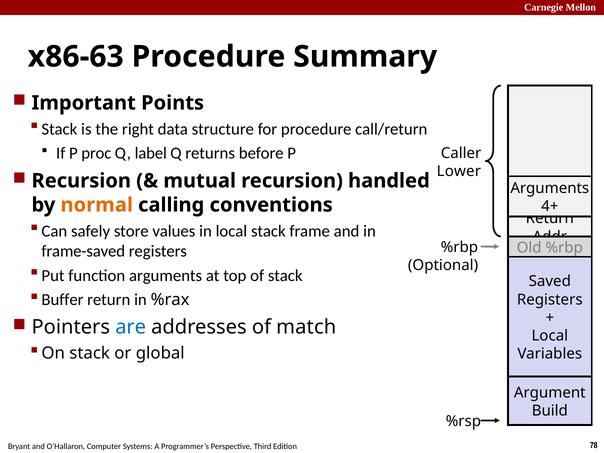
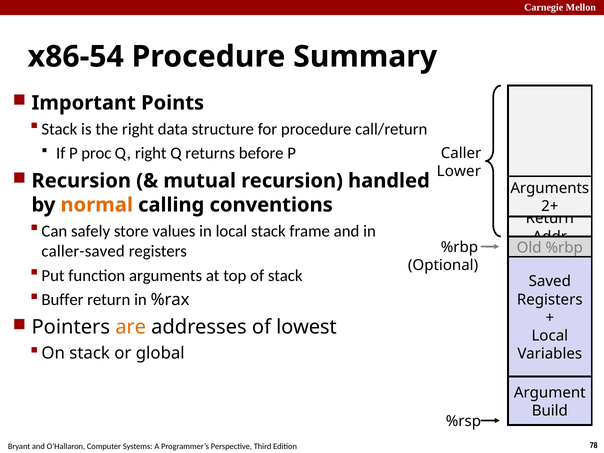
x86-63: x86-63 -> x86-54
Q label: label -> right
4+: 4+ -> 2+
frame-saved: frame-saved -> caller-saved
are colour: blue -> orange
match: match -> lowest
